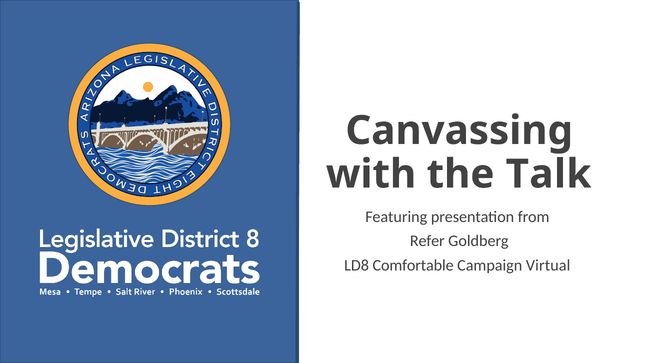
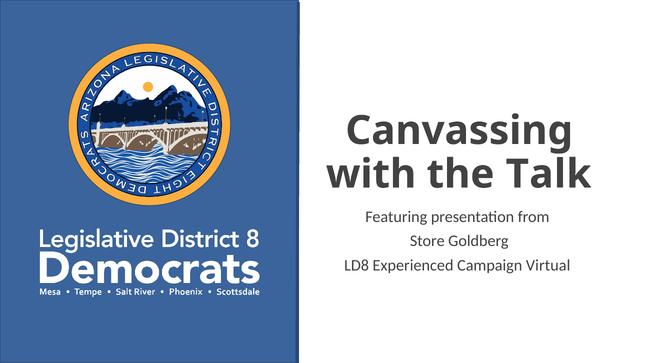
Refer: Refer -> Store
Comfortable: Comfortable -> Experienced
